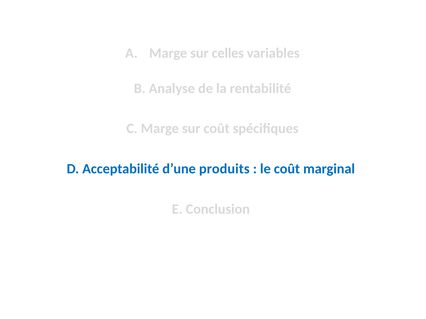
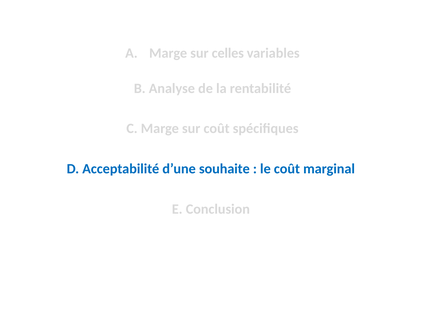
produits: produits -> souhaite
